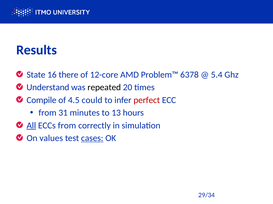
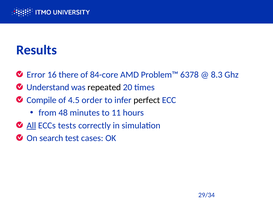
State: State -> Error
12-core: 12-core -> 84-core
5.4: 5.4 -> 8.3
could: could -> order
perfect colour: red -> black
31: 31 -> 48
13: 13 -> 11
ECCs from: from -> tests
values: values -> search
cases underline: present -> none
